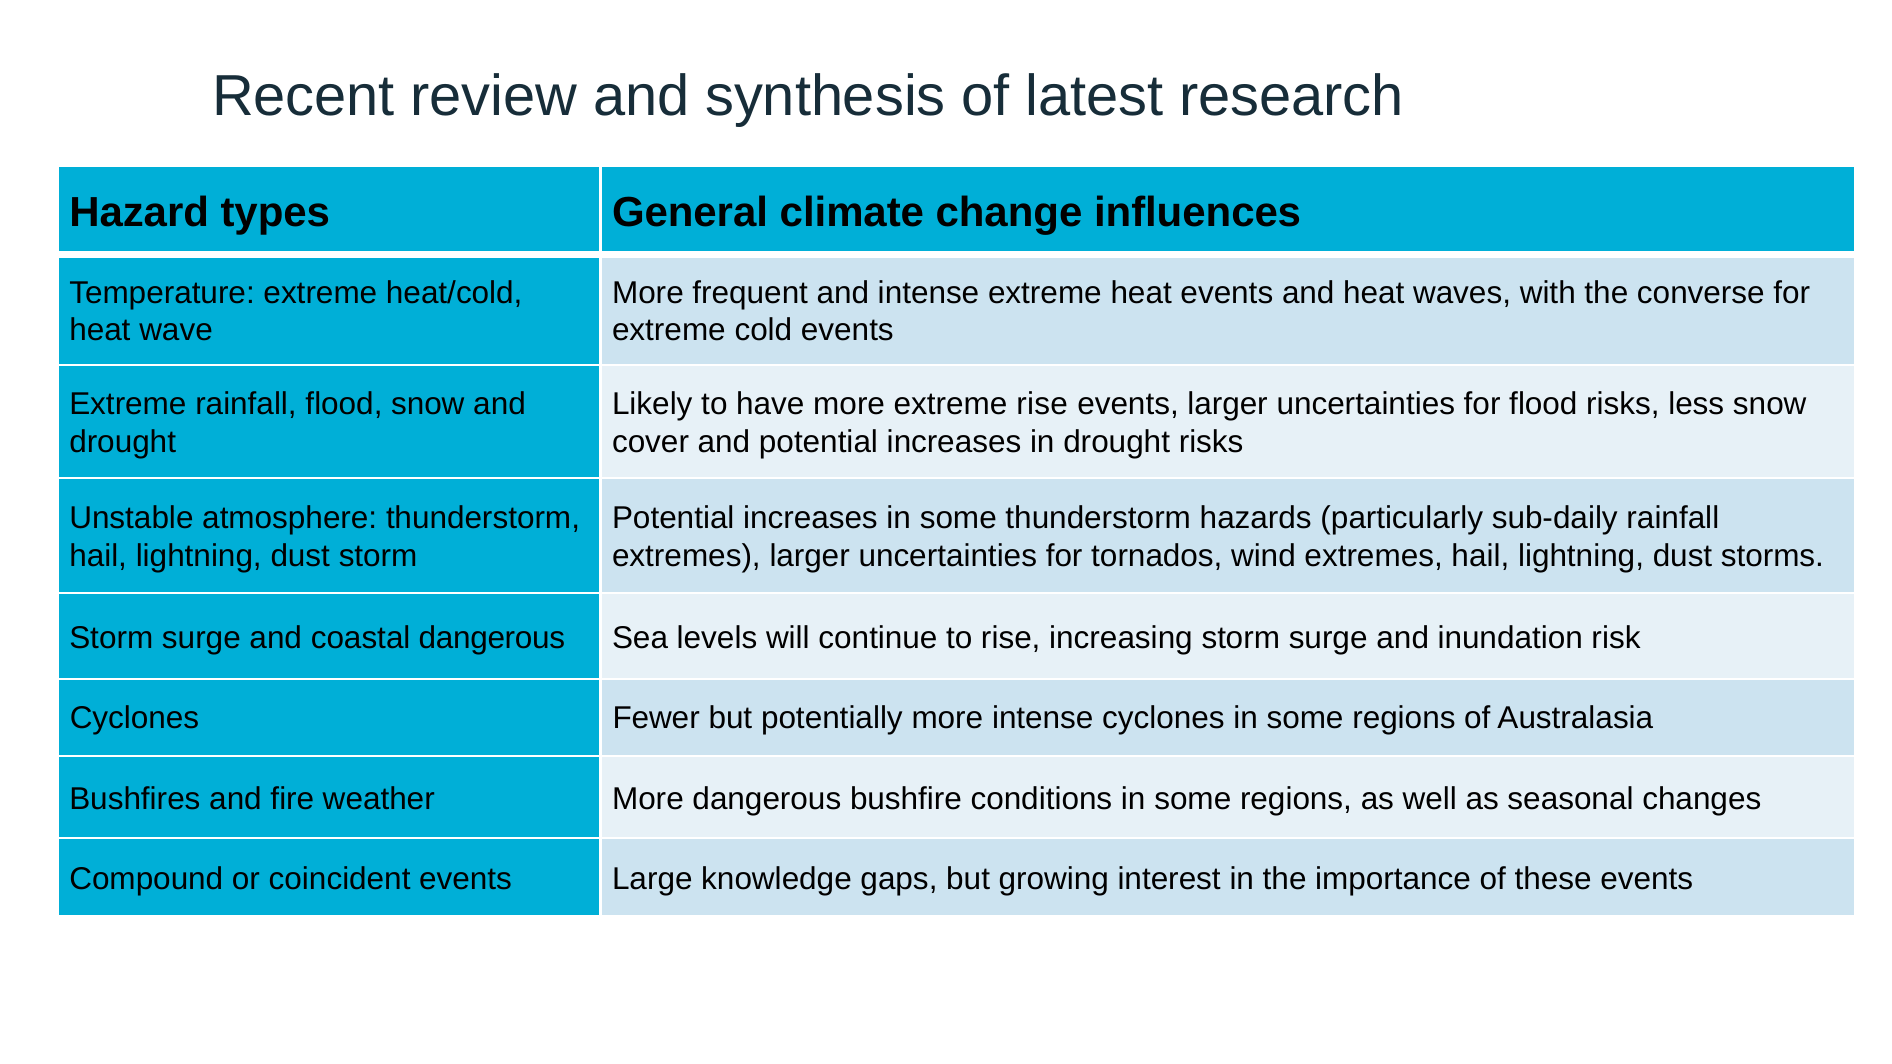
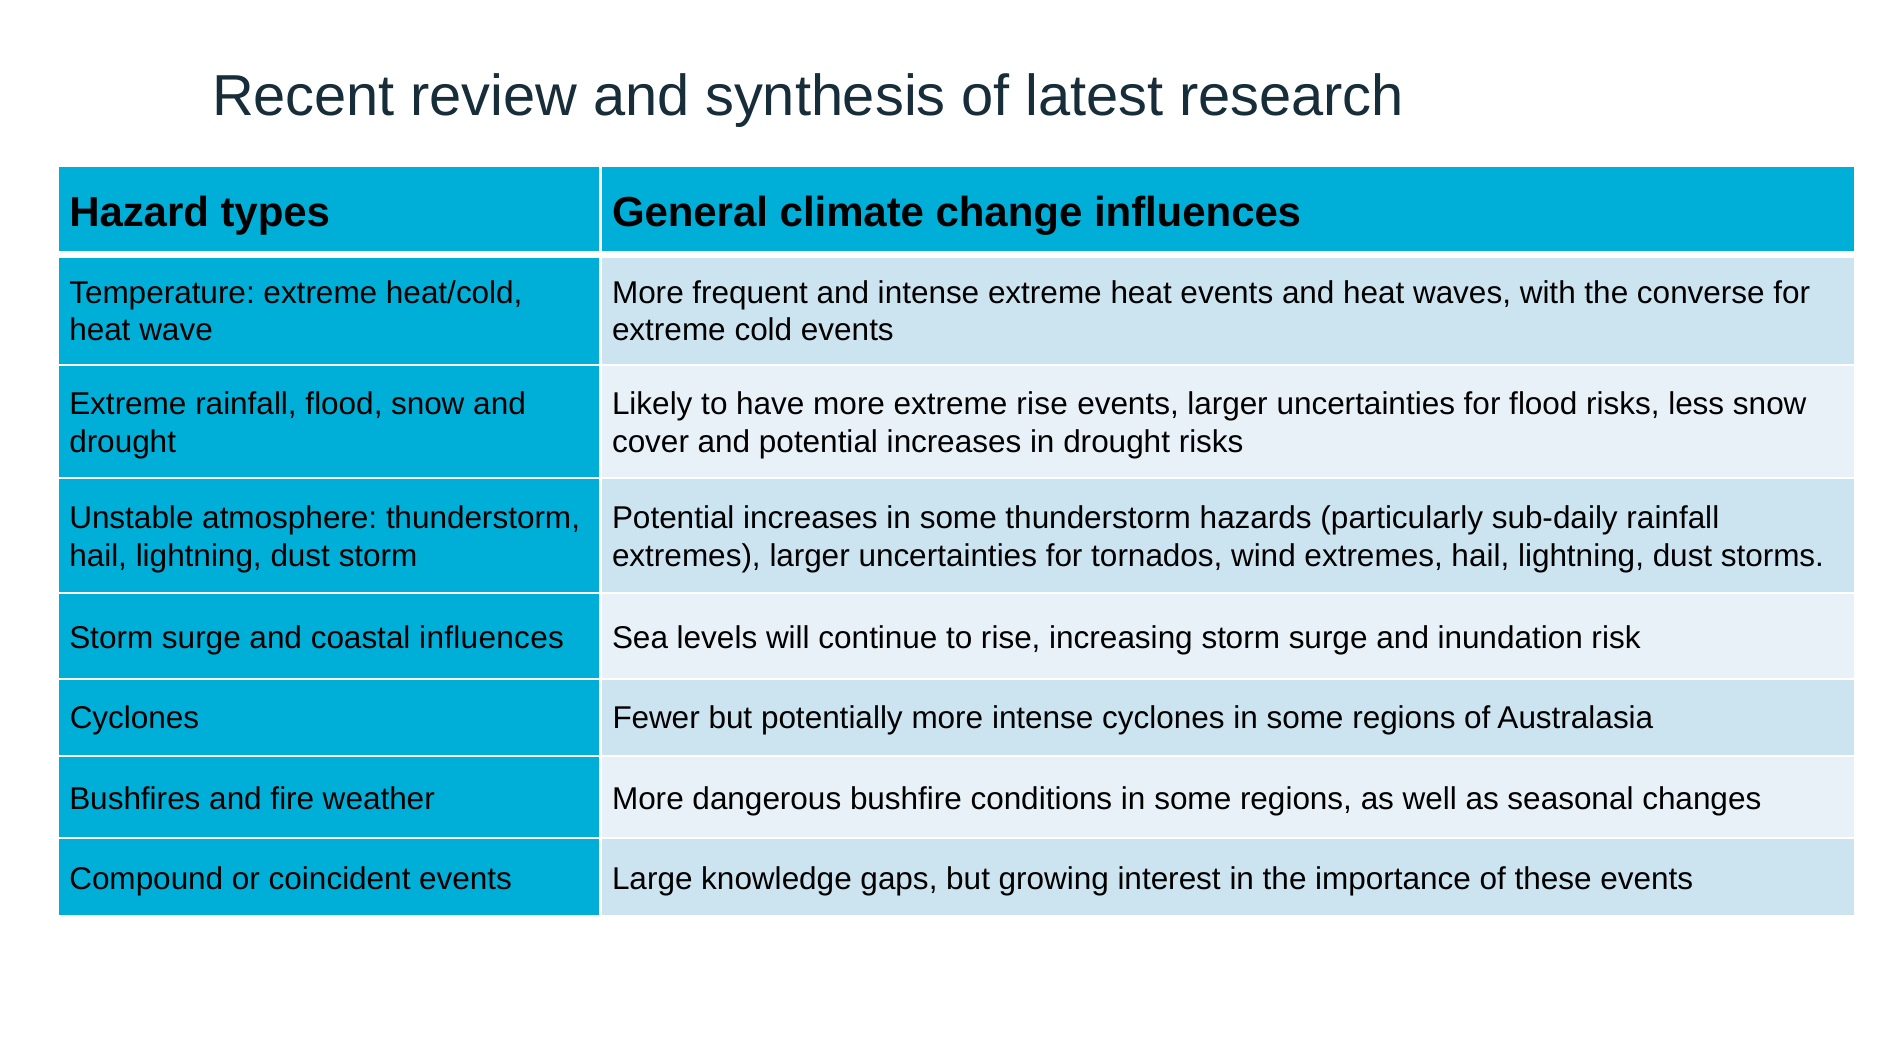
coastal dangerous: dangerous -> influences
